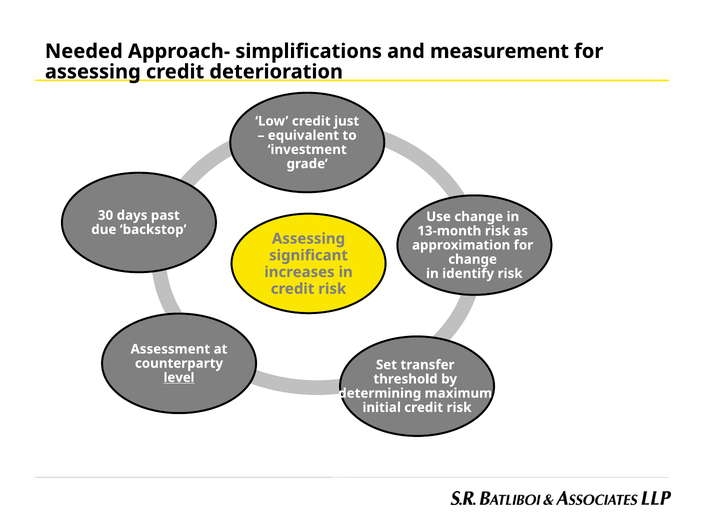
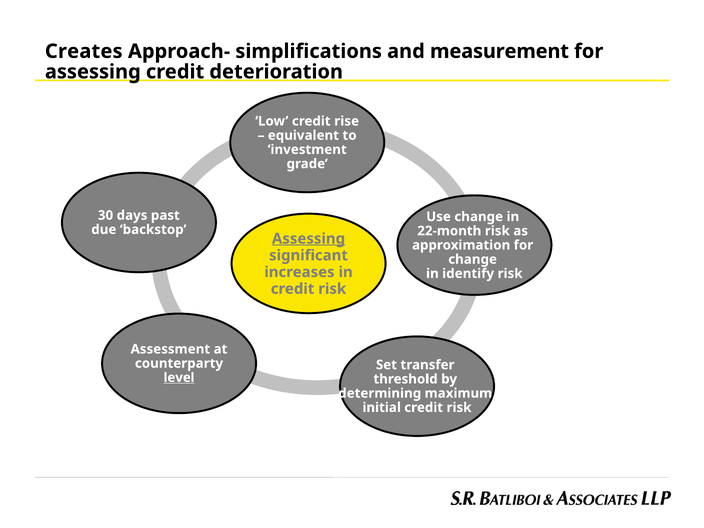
Needed: Needed -> Creates
just: just -> rise
13-month: 13-month -> 22-month
Assessing at (309, 239) underline: none -> present
